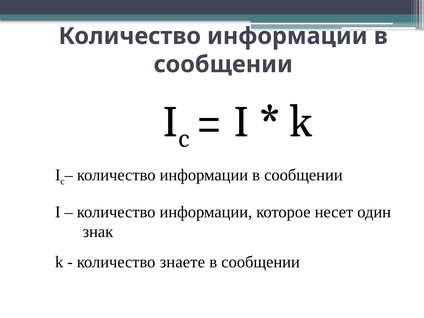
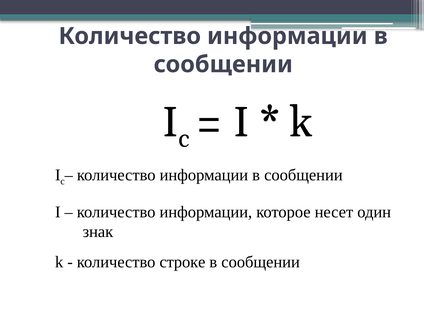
знаете: знаете -> строке
